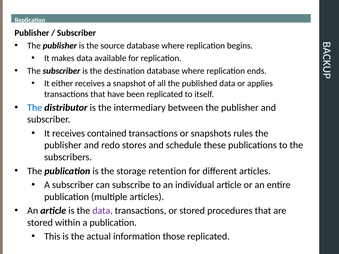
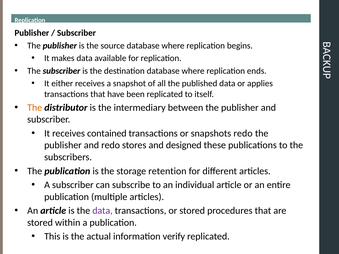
The at (35, 108) colour: blue -> orange
snapshots rules: rules -> redo
schedule: schedule -> designed
those: those -> verify
